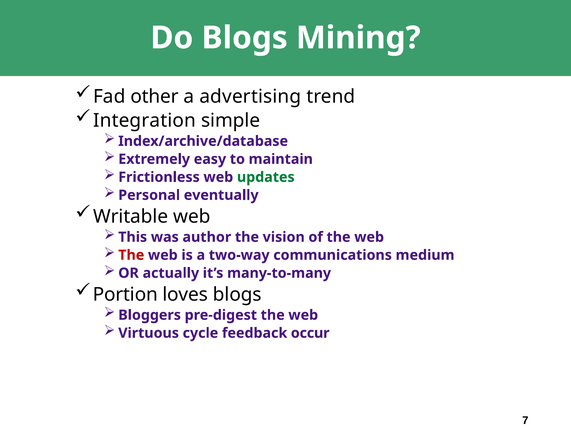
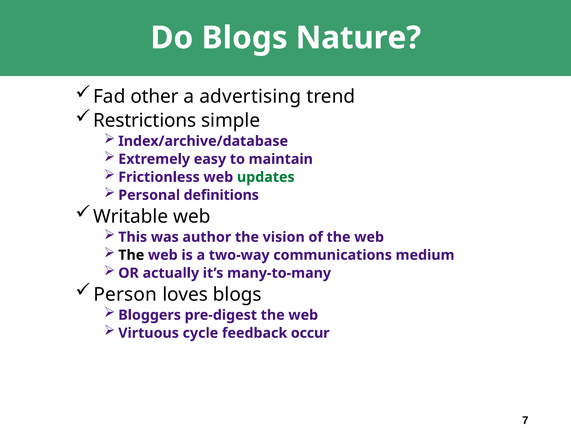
Mining: Mining -> Nature
Integration: Integration -> Restrictions
eventually: eventually -> definitions
The at (131, 255) colour: red -> black
Portion: Portion -> Person
